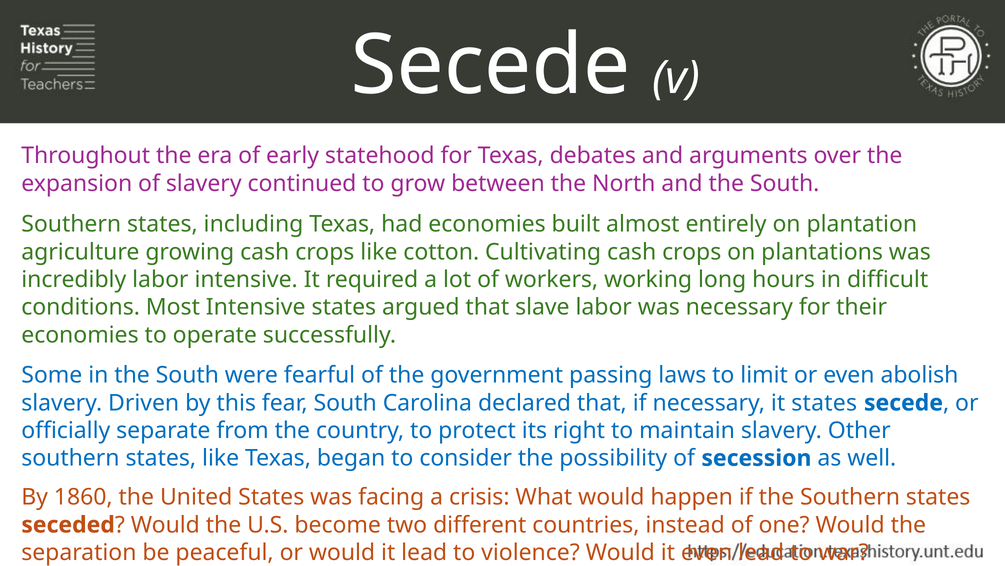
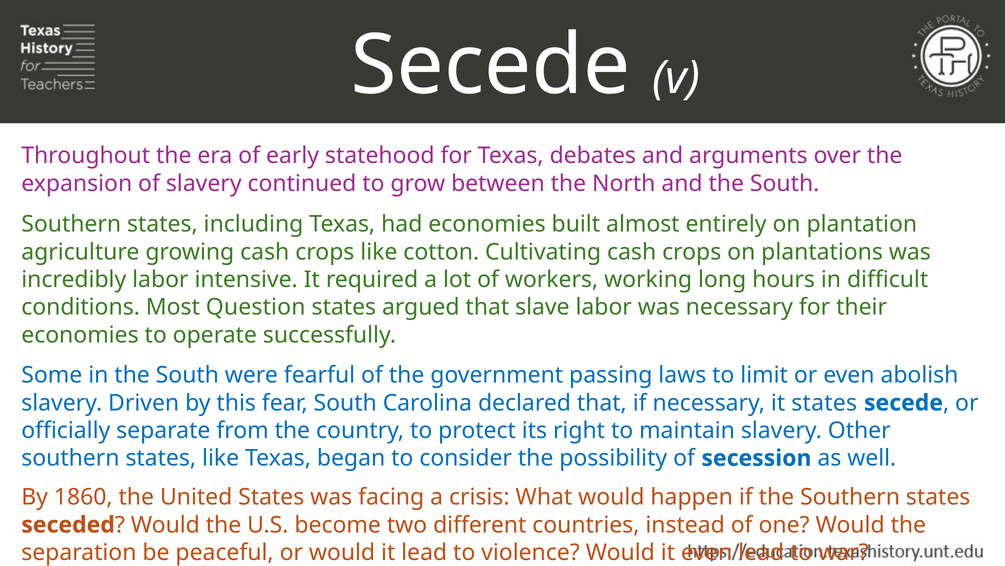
Most Intensive: Intensive -> Question
